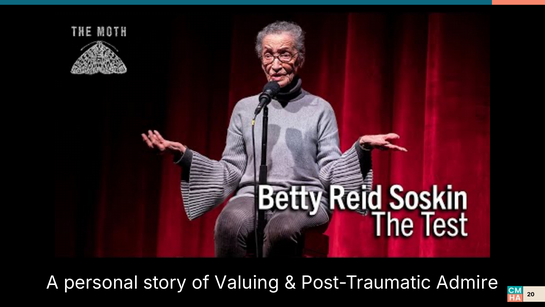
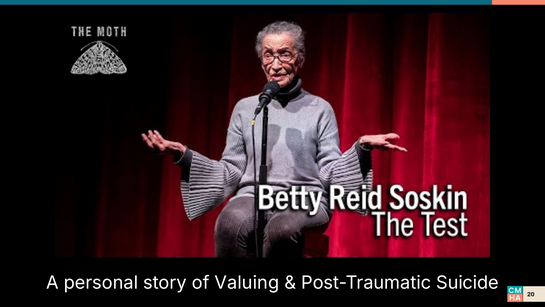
Admire: Admire -> Suicide
